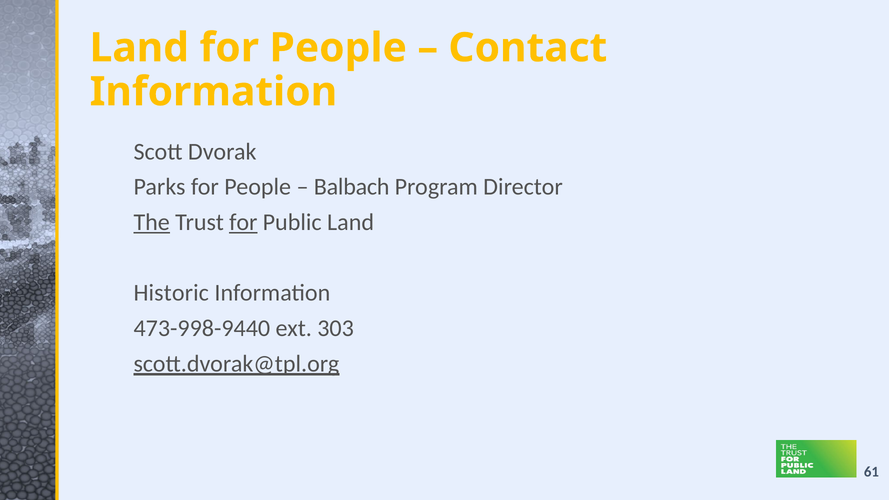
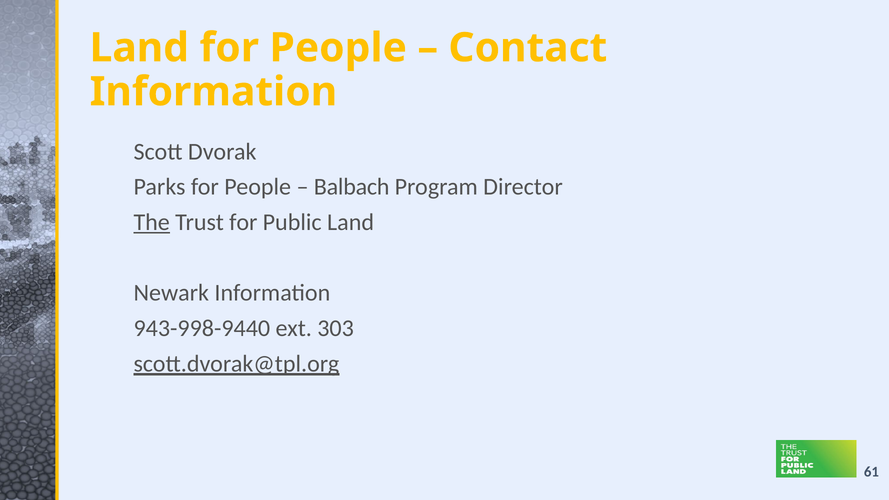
for at (243, 222) underline: present -> none
Historic: Historic -> Newark
473-998-9440: 473-998-9440 -> 943-998-9440
